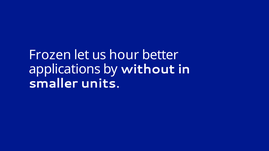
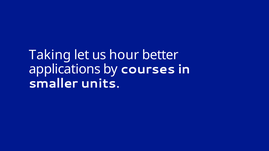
Frozen: Frozen -> Taking
without: without -> courses
